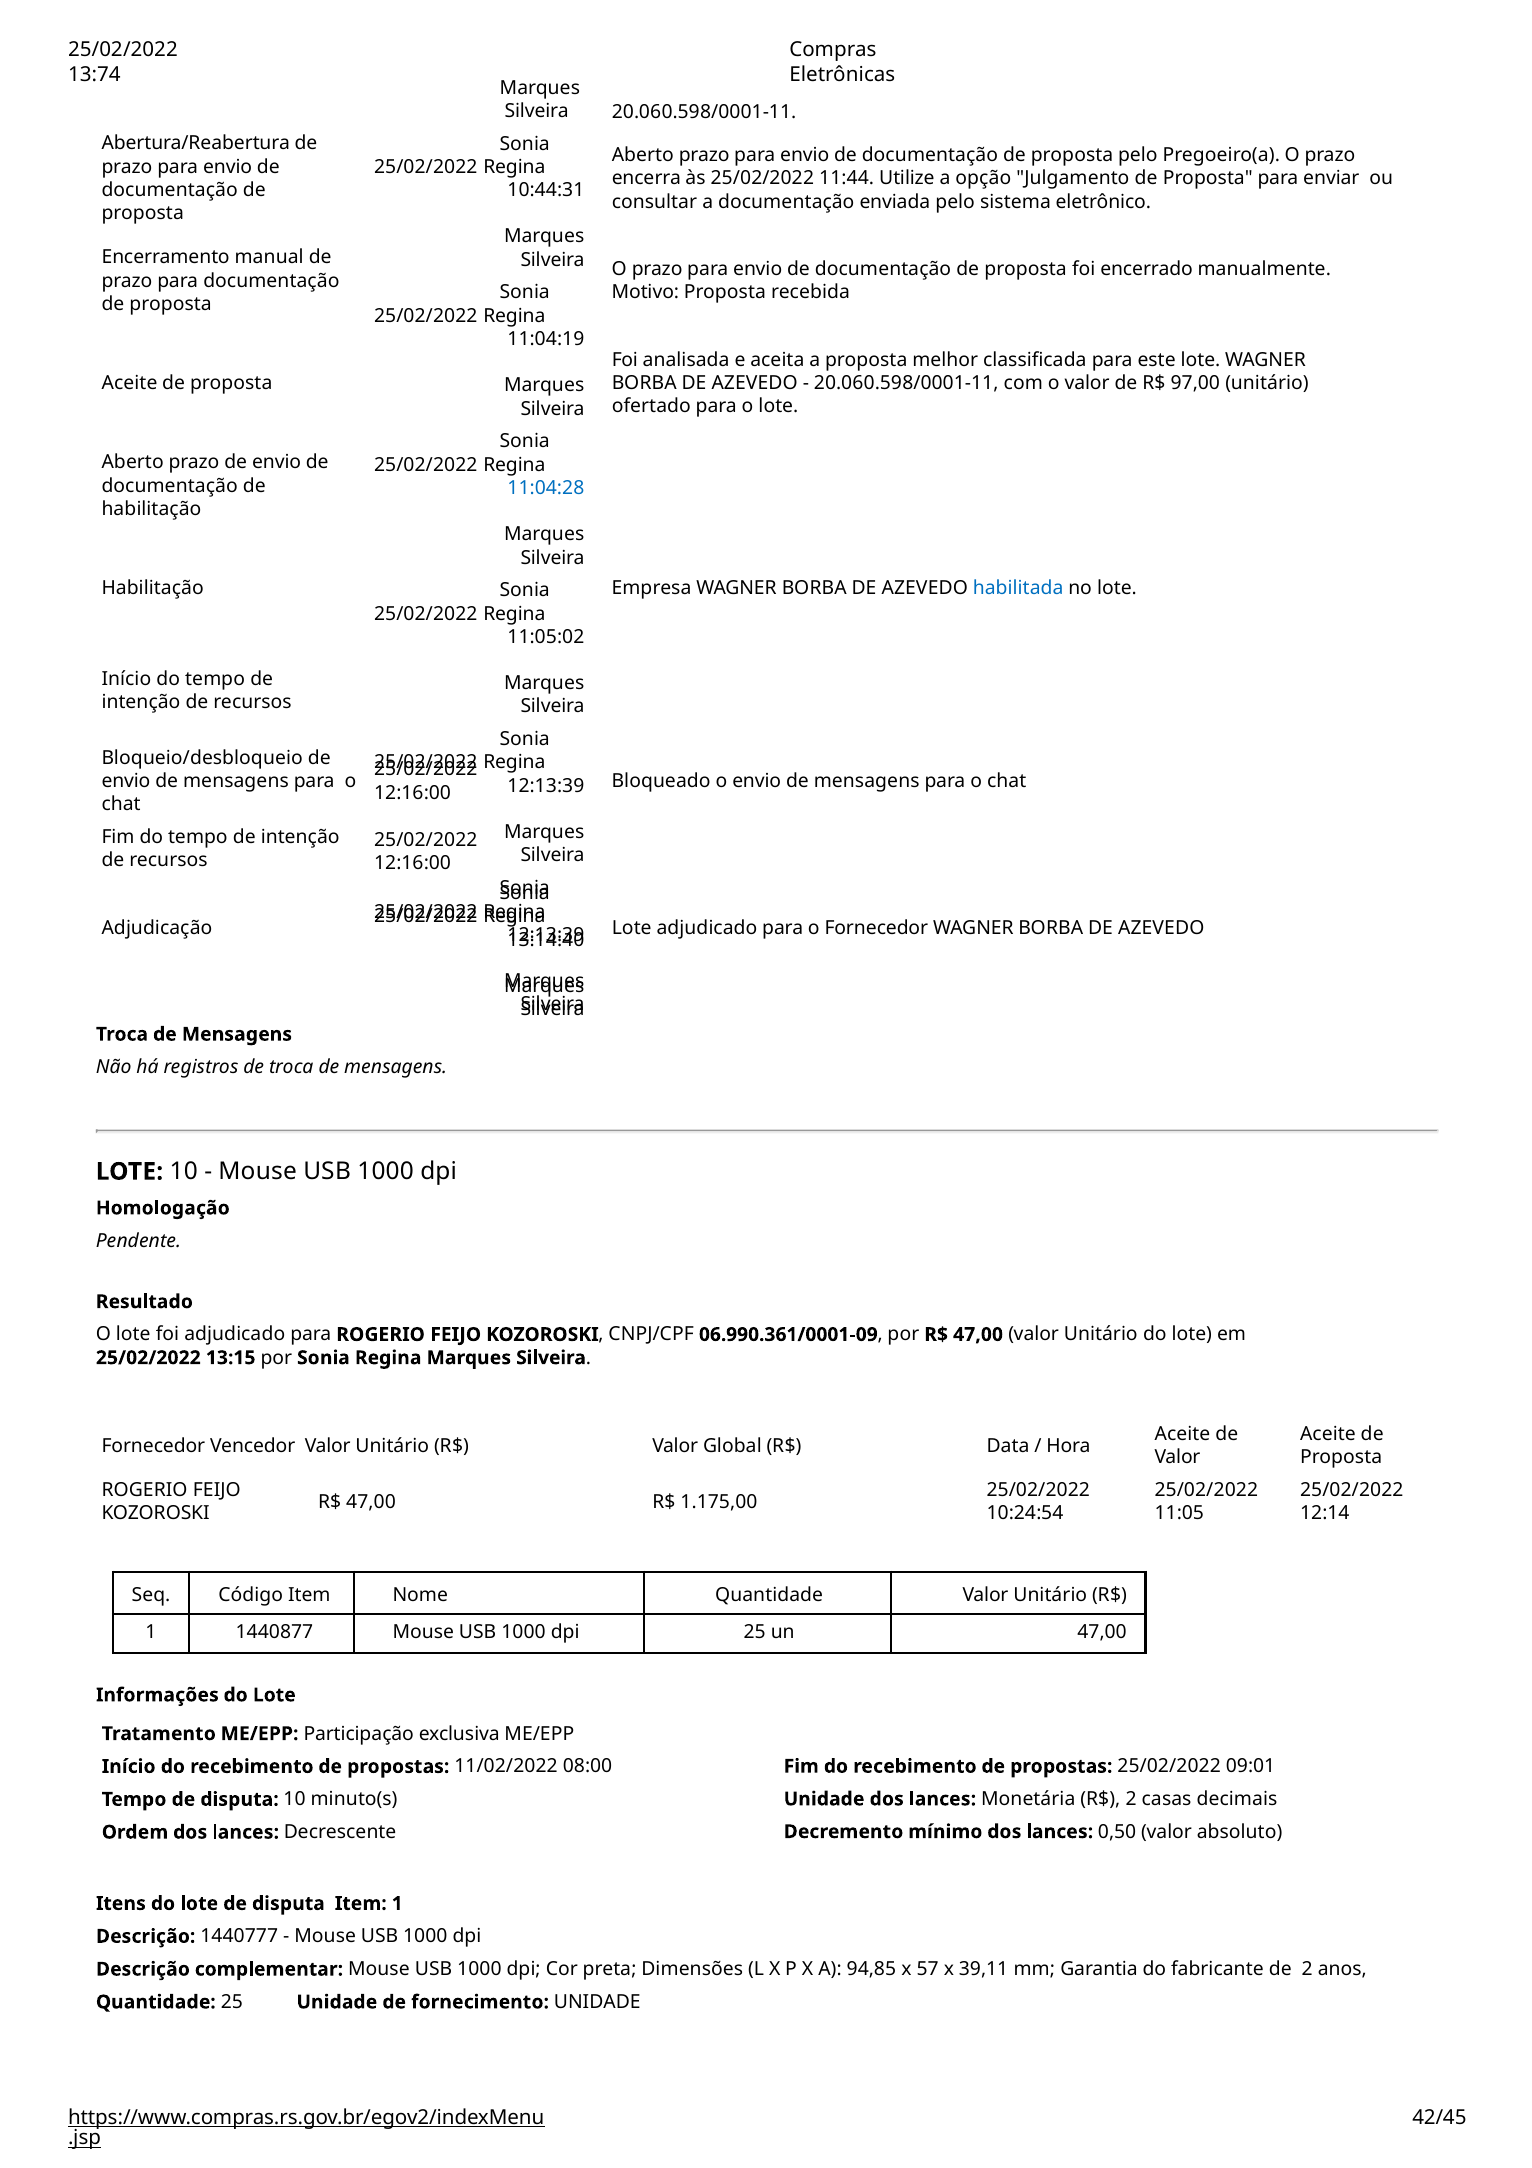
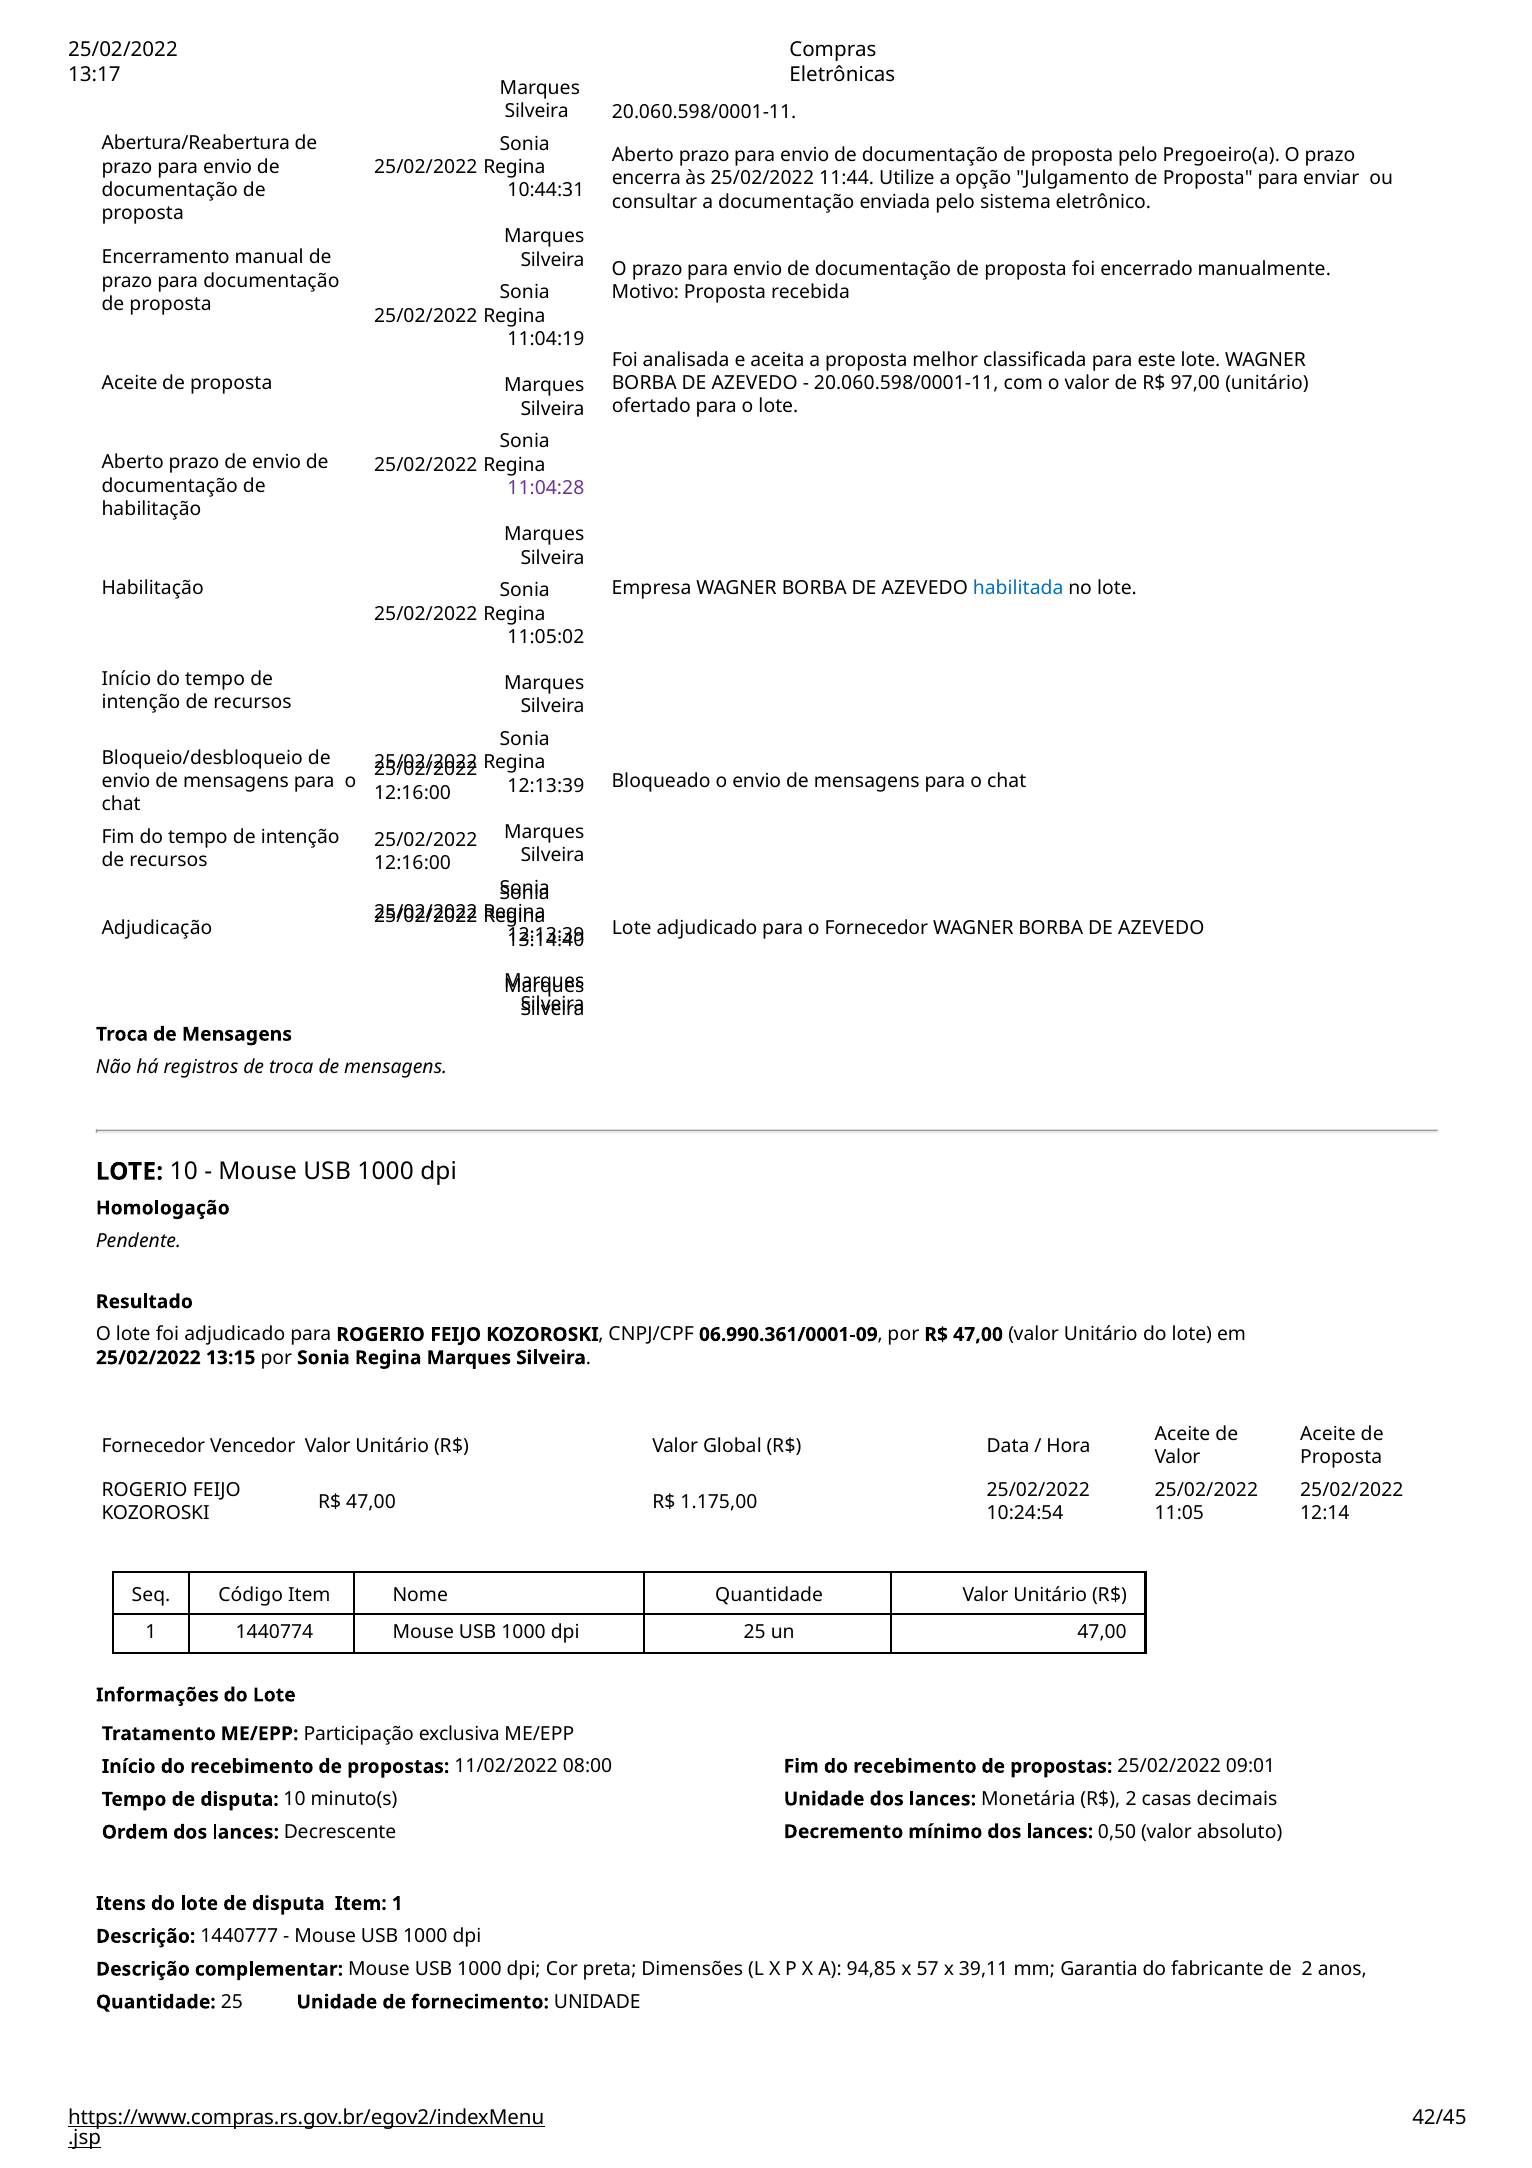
13:74: 13:74 -> 13:17
11:04:28 colour: blue -> purple
1440877: 1440877 -> 1440774
